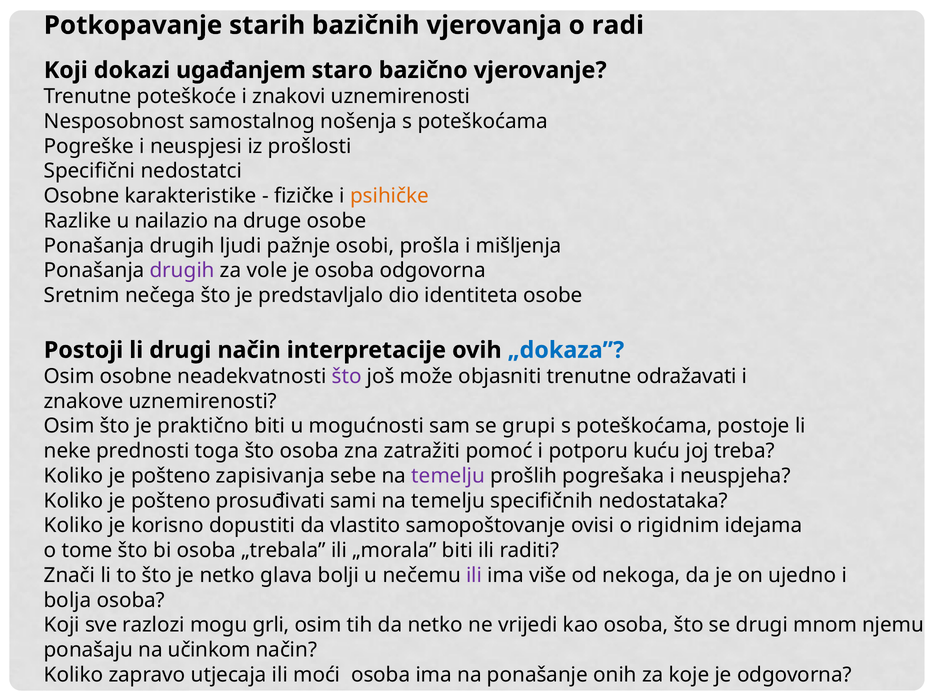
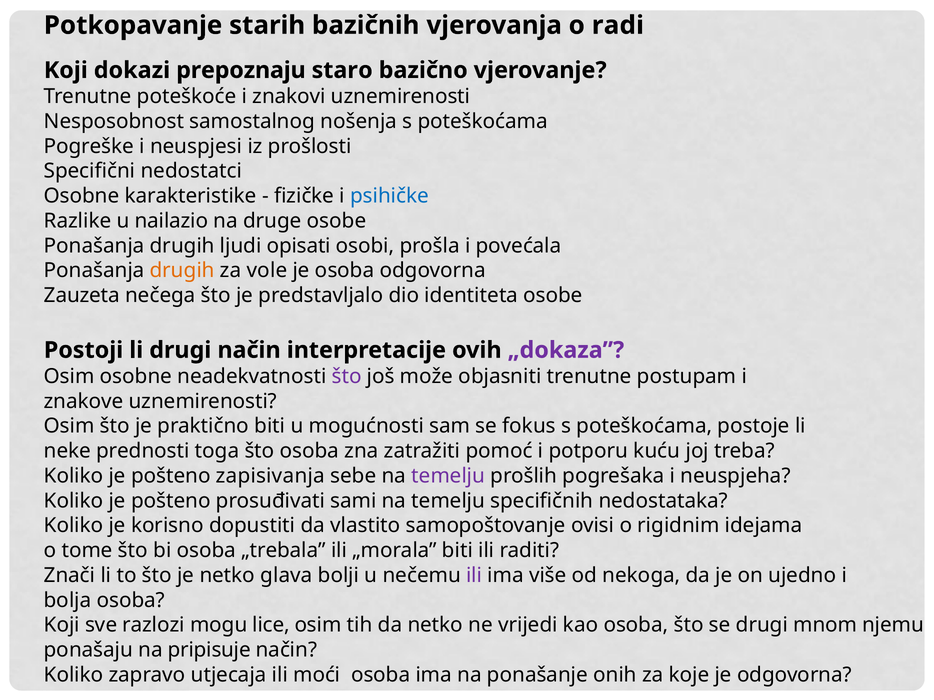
ugađanjem: ugađanjem -> prepoznaju
psihičke colour: orange -> blue
pažnje: pažnje -> opisati
mišljenja: mišljenja -> povećala
drugih at (182, 271) colour: purple -> orange
Sretnim: Sretnim -> Zauzeta
„dokaza colour: blue -> purple
odražavati: odražavati -> postupam
grupi: grupi -> fokus
grli: grli -> lice
učinkom: učinkom -> pripisuje
